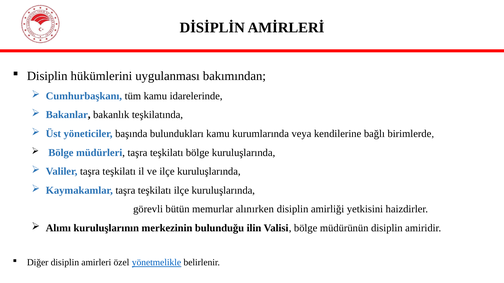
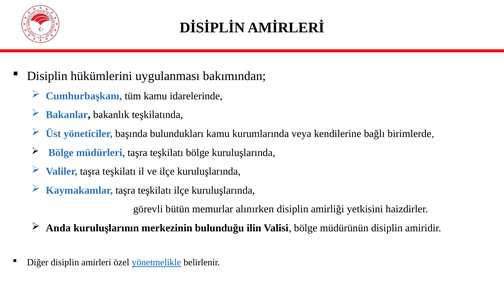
Alımı: Alımı -> Anda
